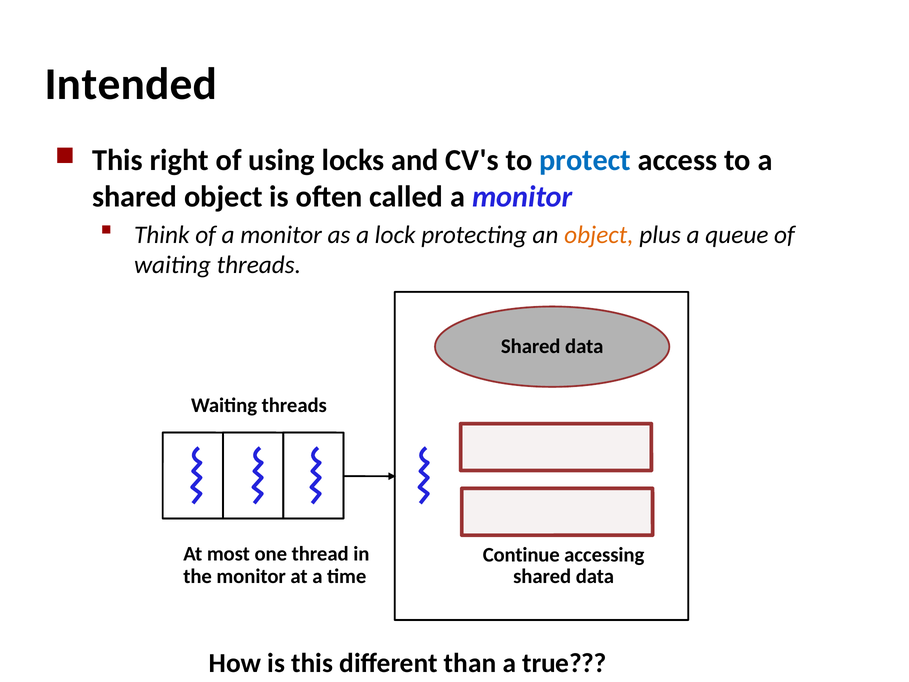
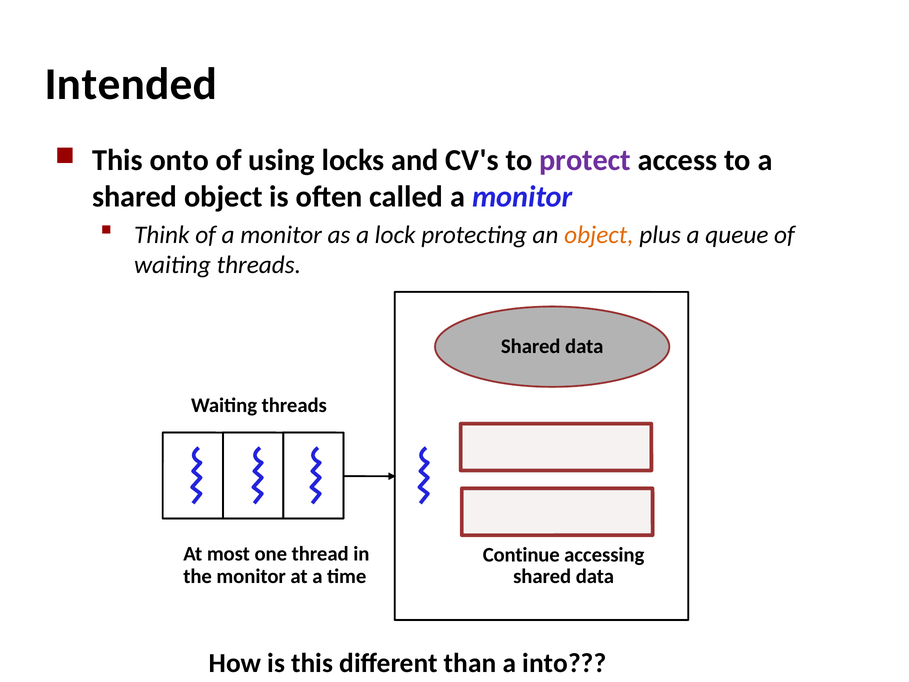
right: right -> onto
protect colour: blue -> purple
true: true -> into
